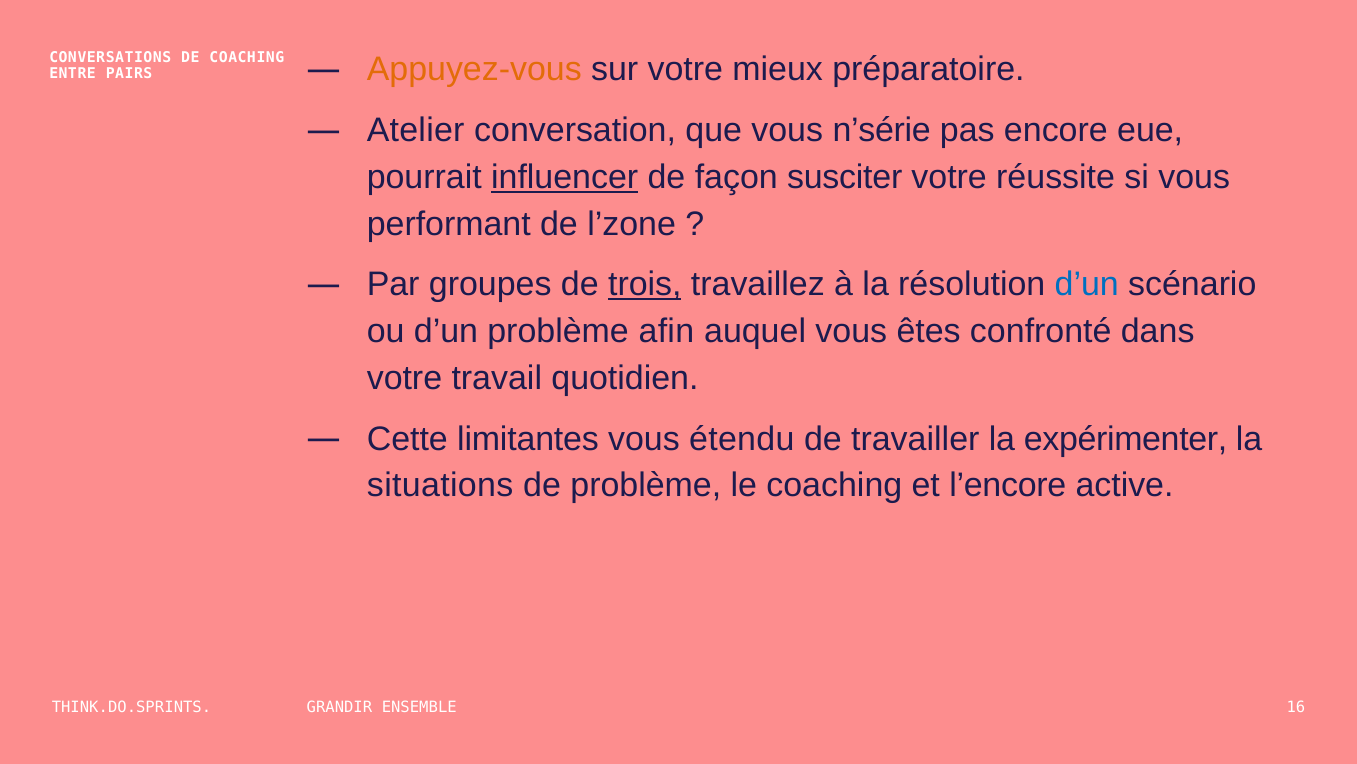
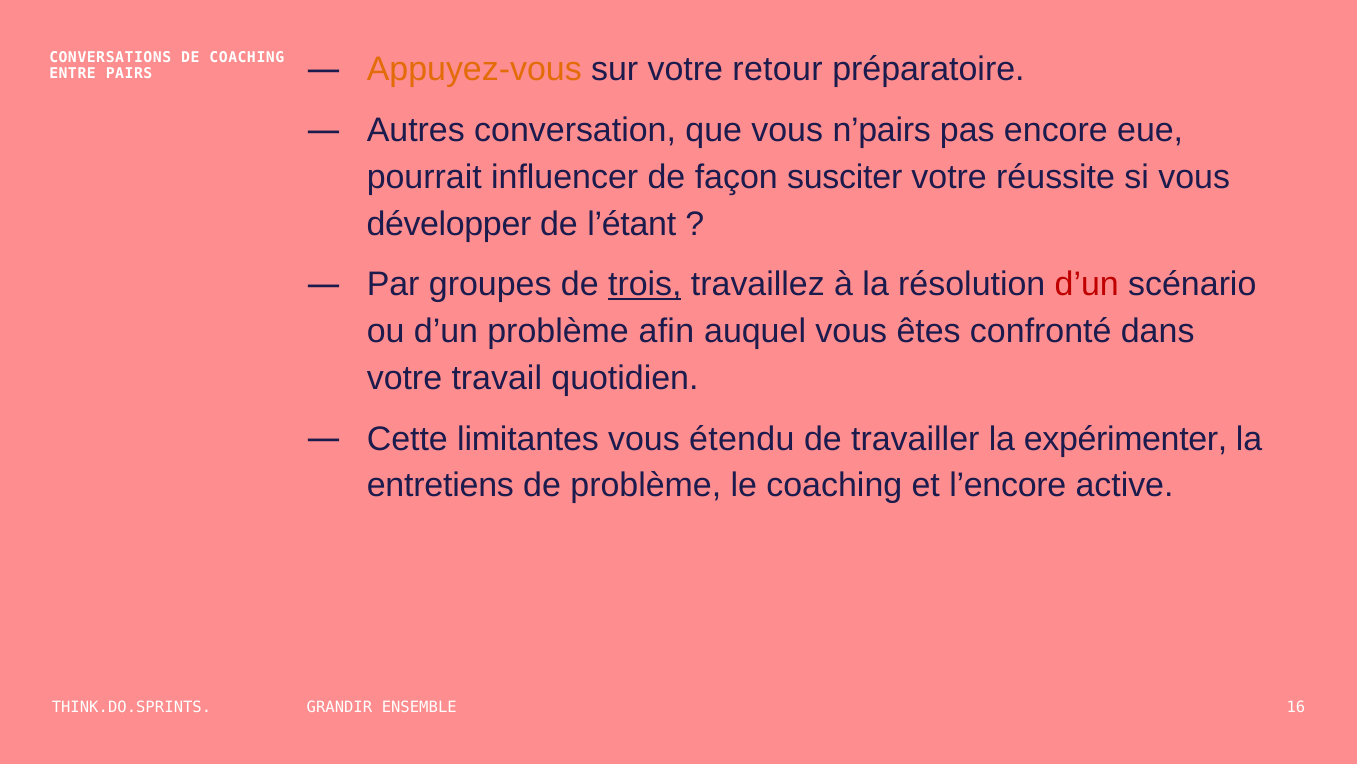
mieux: mieux -> retour
Atelier: Atelier -> Autres
n’série: n’série -> n’pairs
influencer underline: present -> none
performant: performant -> développer
l’zone: l’zone -> l’étant
d’un at (1087, 284) colour: blue -> red
situations: situations -> entretiens
